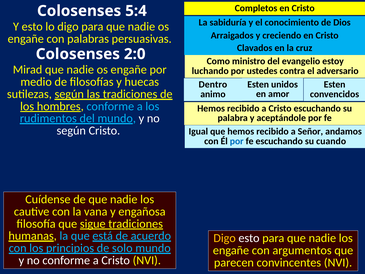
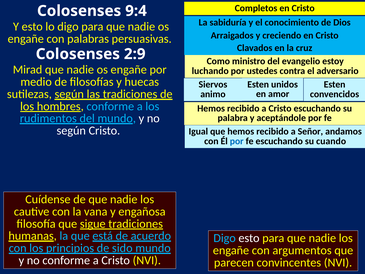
5:4: 5:4 -> 9:4
2:0: 2:0 -> 2:9
Dentro: Dentro -> Siervos
Digo at (225, 238) colour: yellow -> light blue
solo: solo -> sido
